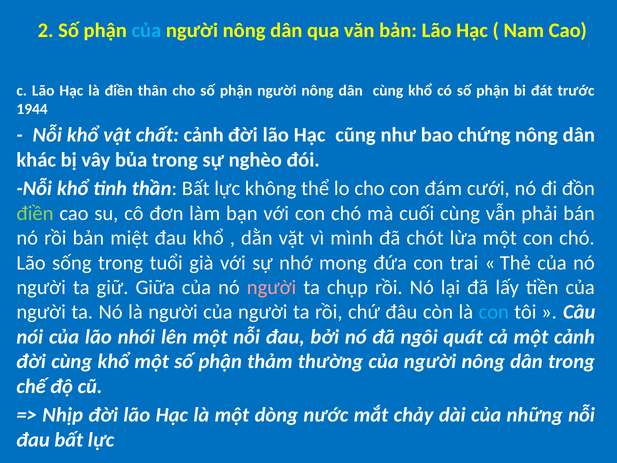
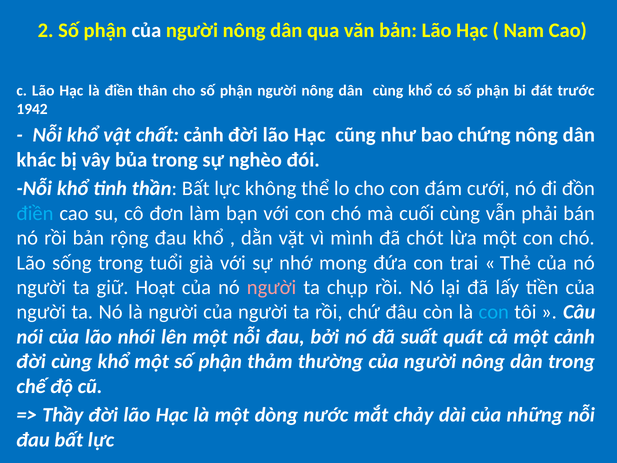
của at (146, 30) colour: light blue -> white
1944: 1944 -> 1942
điền at (35, 213) colour: light green -> light blue
miệt: miệt -> rộng
Giữa: Giữa -> Hoạt
ngôi: ngôi -> suất
Nhịp: Nhịp -> Thầy
